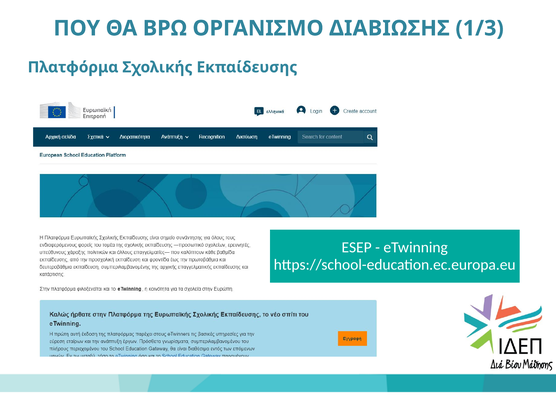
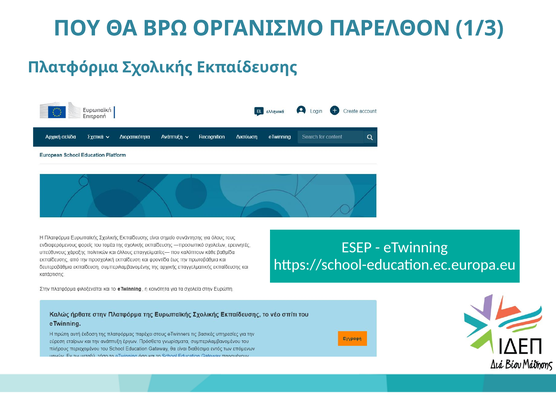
ΔΙΑΒΙΩΣΗΣ: ΔΙΑΒΙΩΣΗΣ -> ΠΑΡΕΛΘΟΝ
